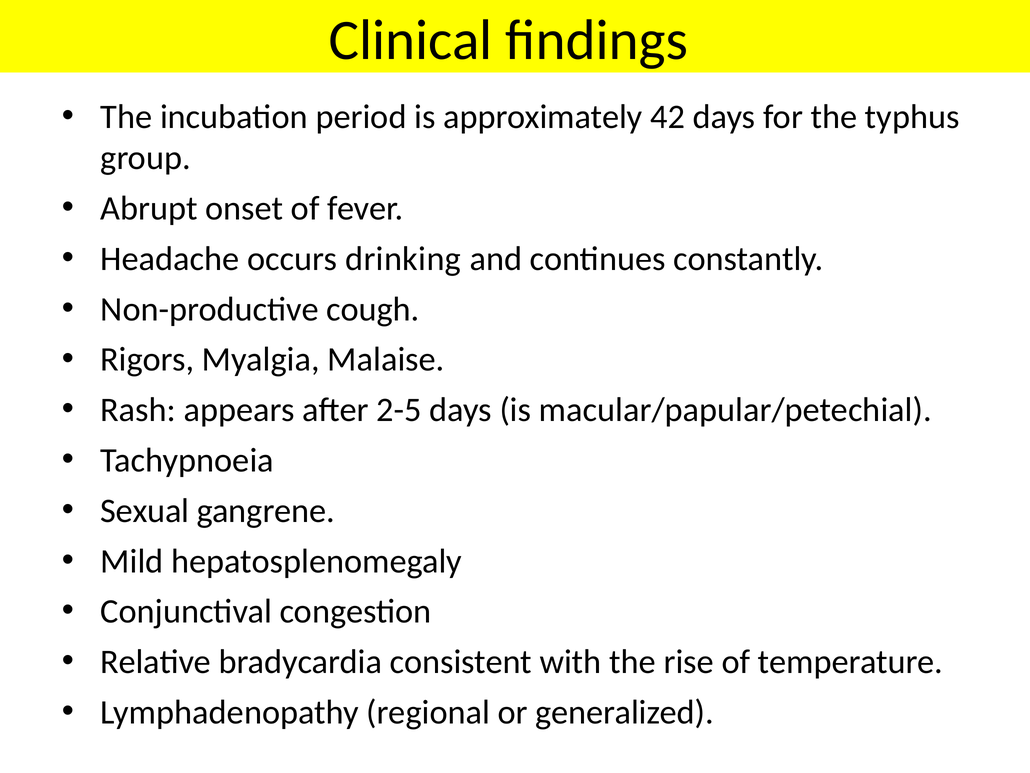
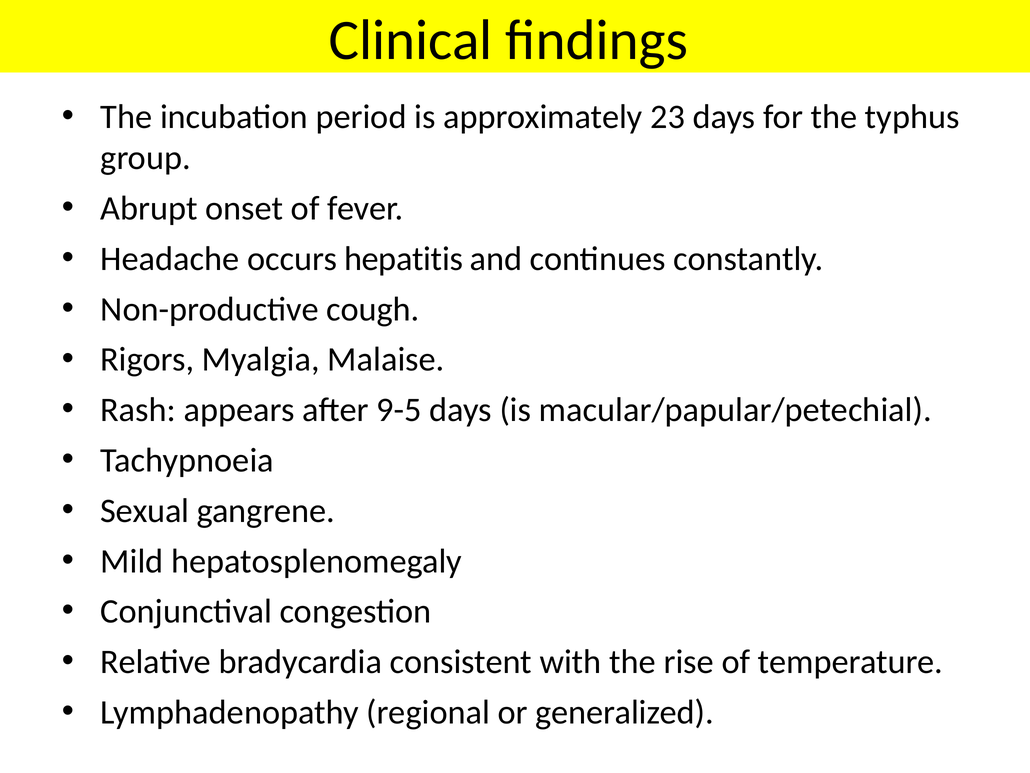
42: 42 -> 23
drinking: drinking -> hepatitis
2-5: 2-5 -> 9-5
